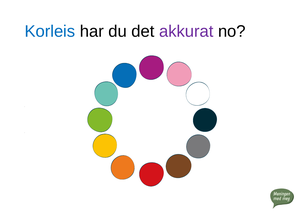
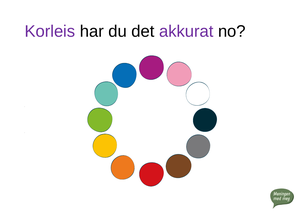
Korleis colour: blue -> purple
